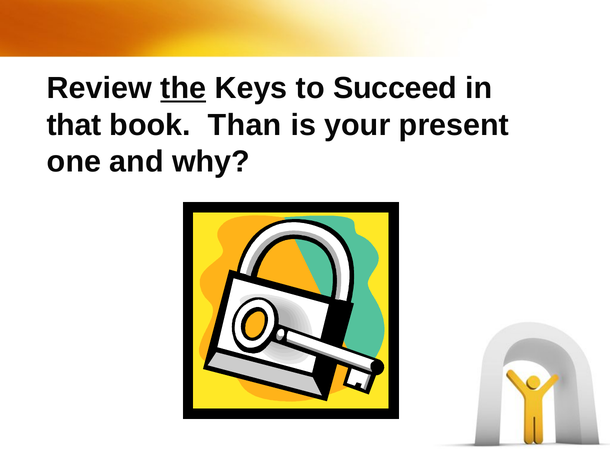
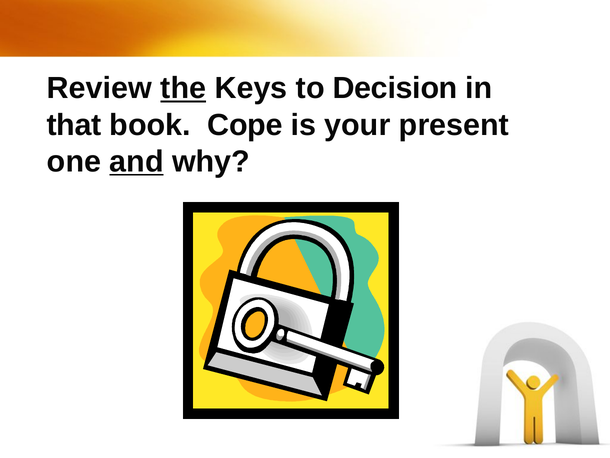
Succeed: Succeed -> Decision
Than: Than -> Cope
and underline: none -> present
